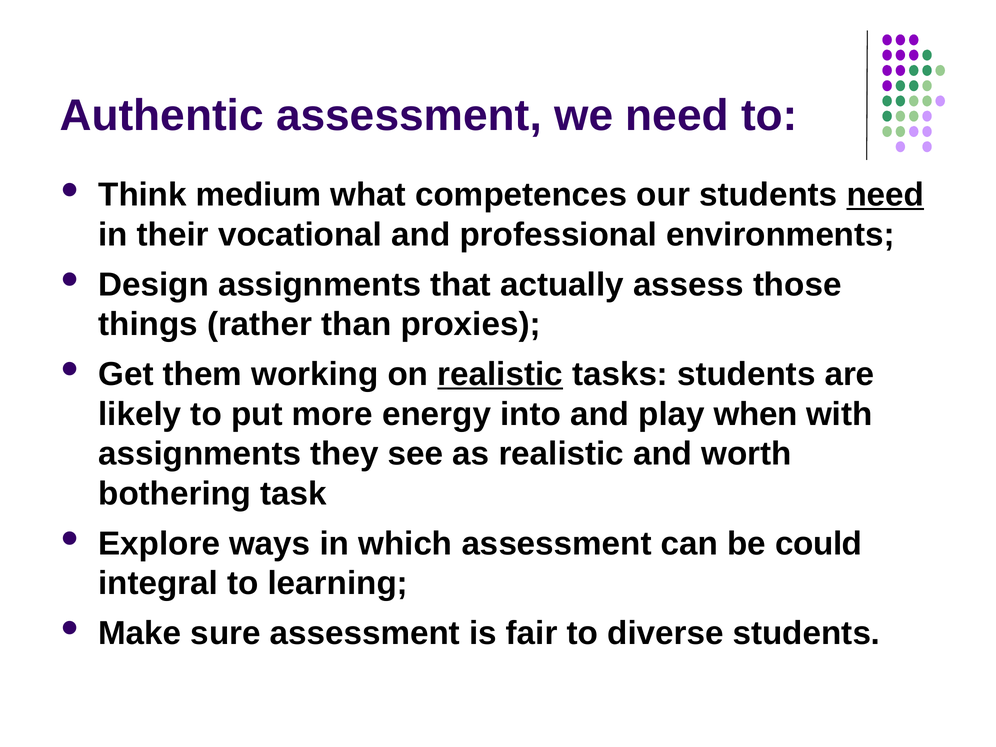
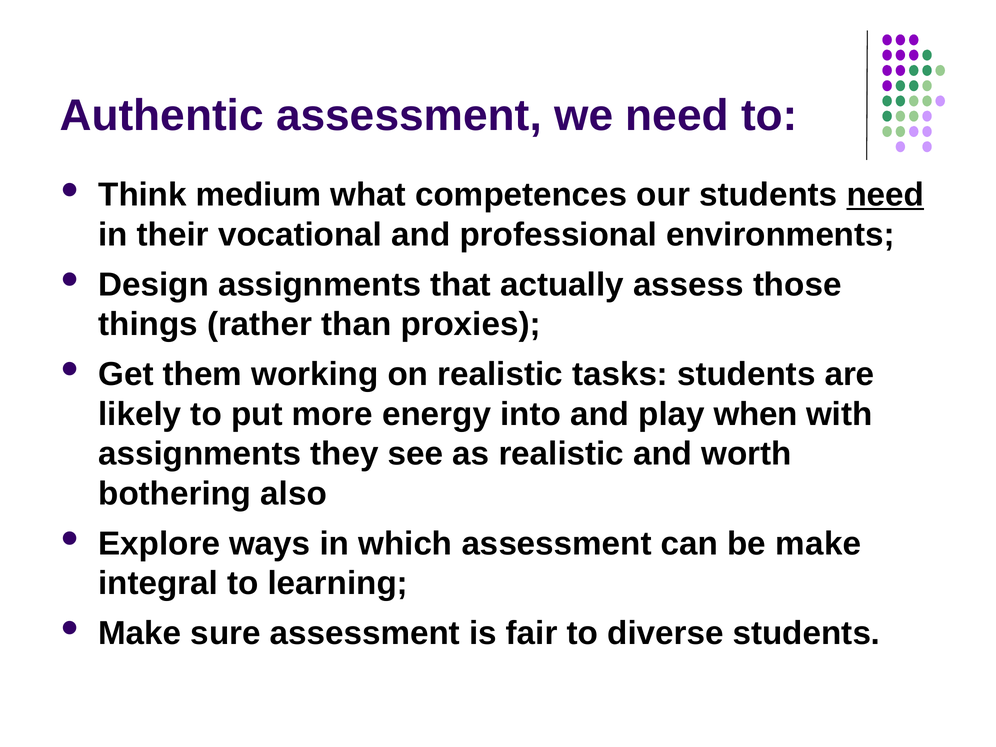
realistic at (500, 374) underline: present -> none
task: task -> also
be could: could -> make
